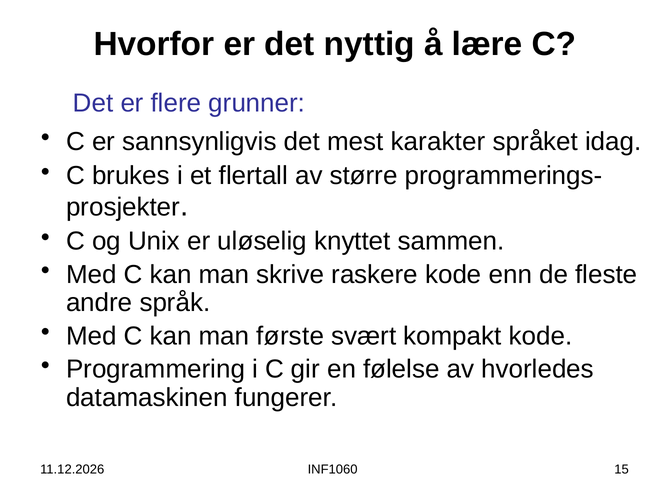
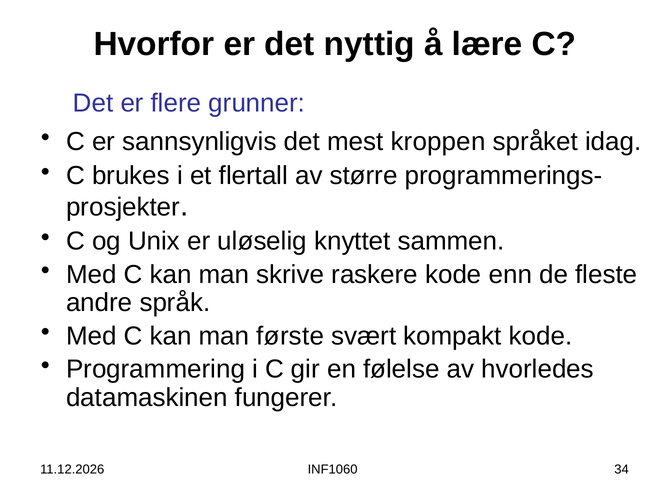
karakter: karakter -> kroppen
15: 15 -> 34
